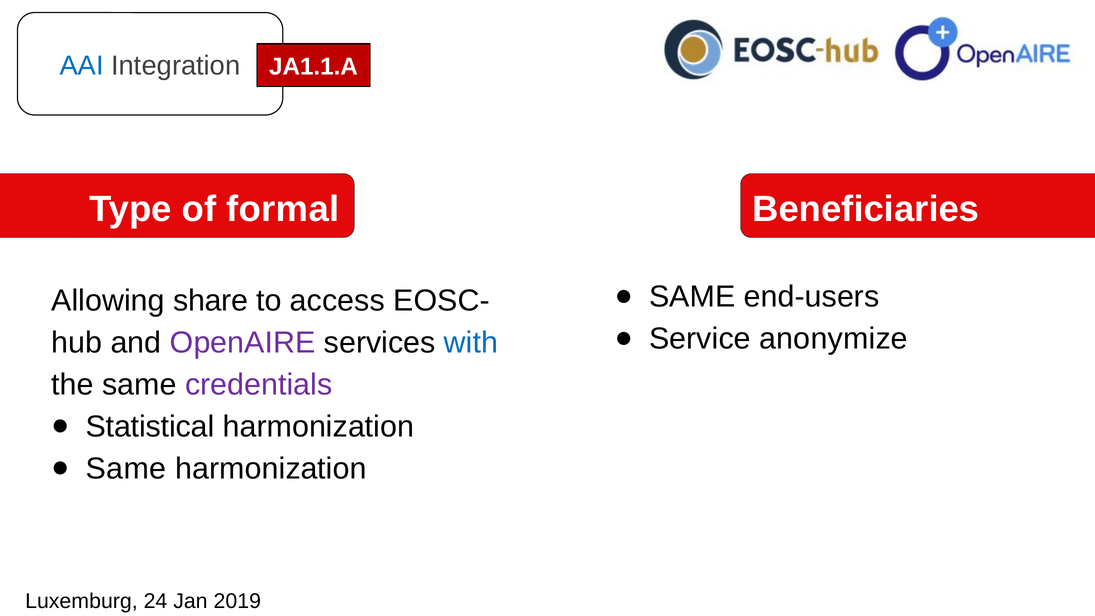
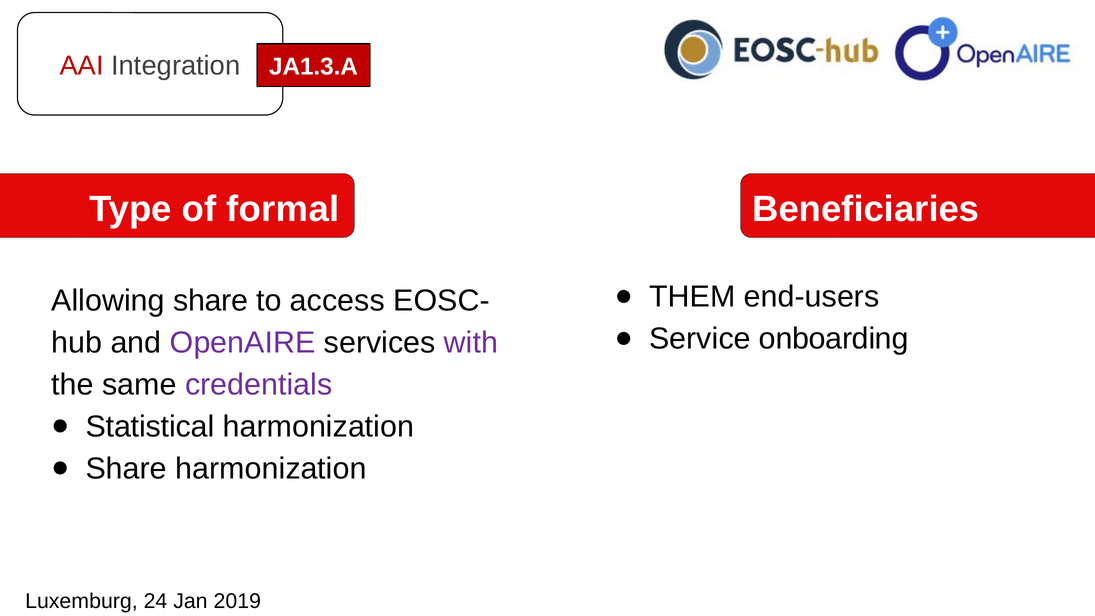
AAI colour: blue -> red
JA1.1.A: JA1.1.A -> JA1.3.A
SAME at (692, 297): SAME -> THEM
anonymize: anonymize -> onboarding
with colour: blue -> purple
Same at (126, 469): Same -> Share
